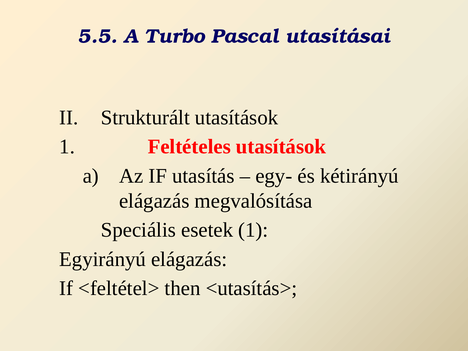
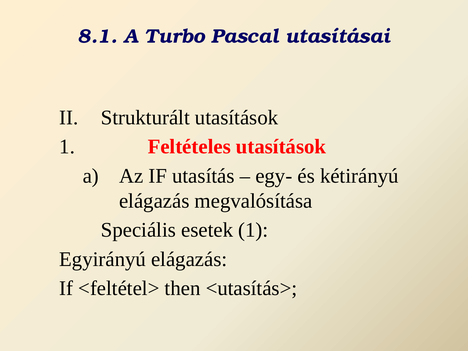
5.5: 5.5 -> 8.1
